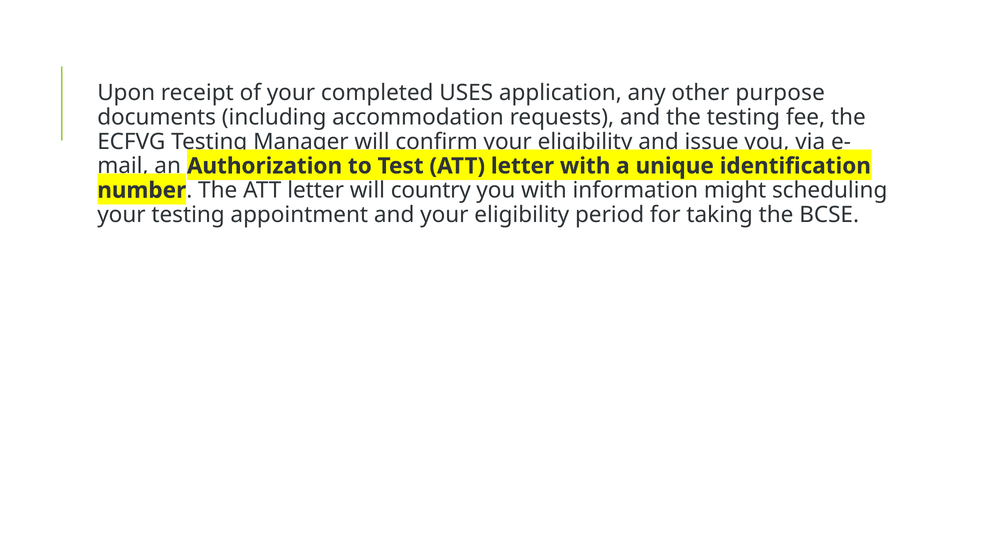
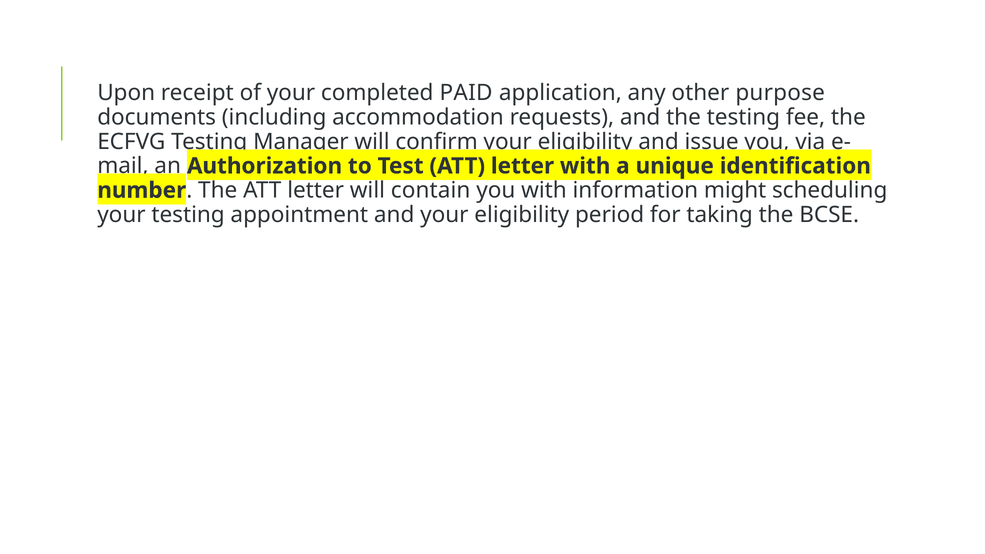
USES: USES -> PAID
country: country -> contain
